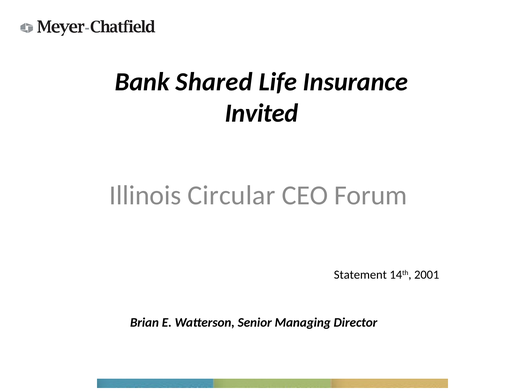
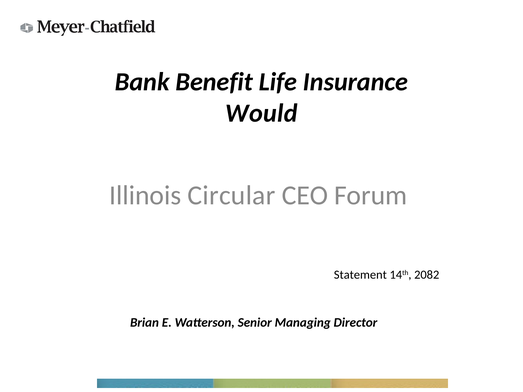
Shared: Shared -> Benefit
Invited: Invited -> Would
2001: 2001 -> 2082
